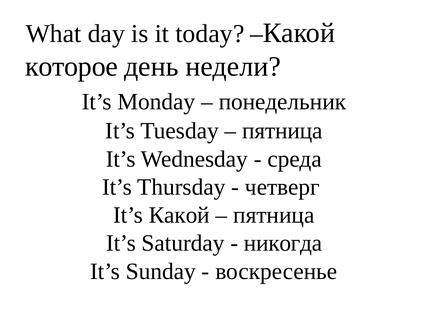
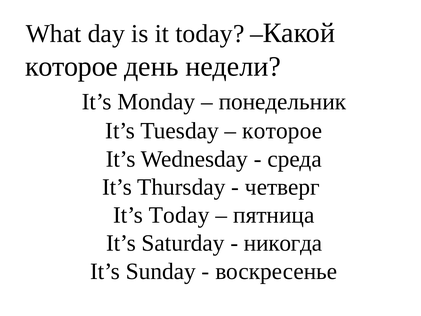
пятница at (282, 131): пятница -> которое
It’s Какой: Какой -> Today
